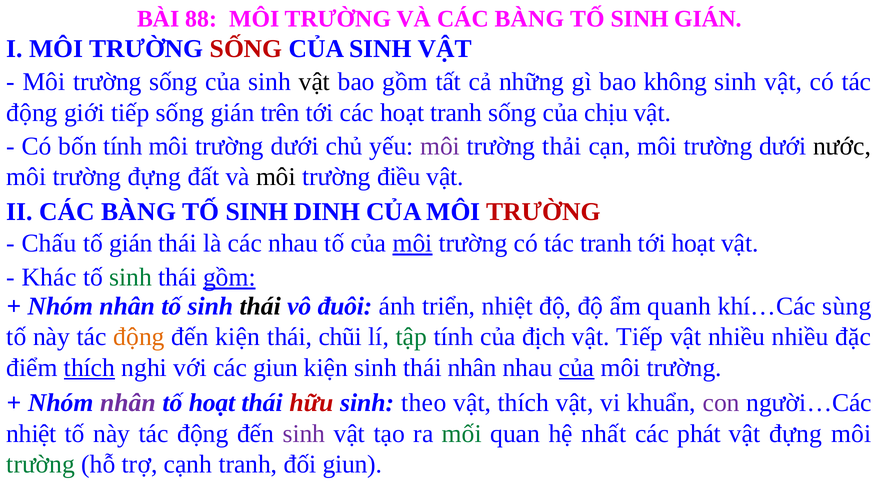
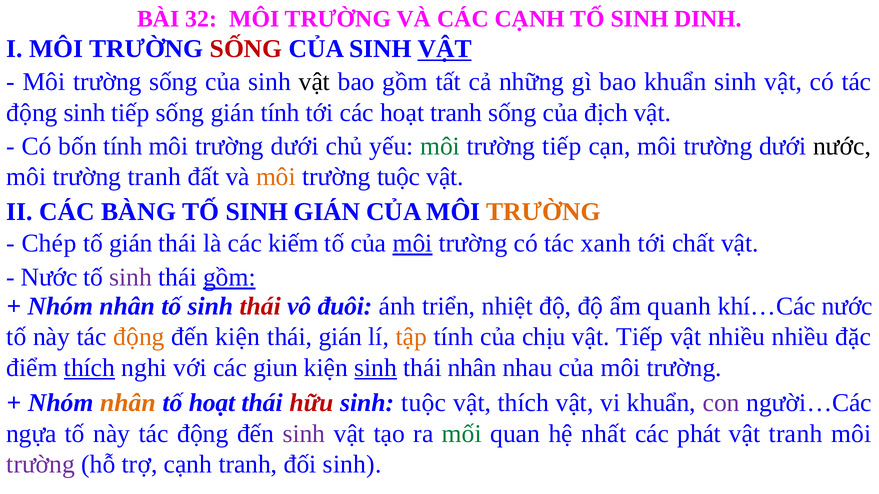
88: 88 -> 32
VÀ CÁC BÀNG: BÀNG -> CẠNH
SINH GIÁN: GIÁN -> DINH
VẬT at (445, 49) underline: none -> present
bao không: không -> khuẩn
động giới: giới -> sinh
gián trên: trên -> tính
chịu: chịu -> địch
môi at (440, 146) colour: purple -> green
trường thải: thải -> tiếp
trường đựng: đựng -> tranh
môi at (276, 177) colour: black -> orange
trường điều: điều -> tuộc
SINH DINH: DINH -> GIÁN
TRƯỜNG at (544, 212) colour: red -> orange
Chấu: Chấu -> Chép
các nhau: nhau -> kiếm
tác tranh: tranh -> xanh
tới hoạt: hoạt -> chất
Khác at (49, 278): Khác -> Nước
sinh at (131, 278) colour: green -> purple
thái at (260, 306) colour: black -> red
khí…Các sùng: sùng -> nước
thái chũi: chũi -> gián
tập colour: green -> orange
địch: địch -> chịu
sinh at (376, 368) underline: none -> present
của at (577, 368) underline: present -> none
nhân at (128, 403) colour: purple -> orange
sinh theo: theo -> tuộc
nhiệt at (31, 434): nhiệt -> ngựa
vật đựng: đựng -> tranh
trường at (41, 465) colour: green -> purple
đối giun: giun -> sinh
